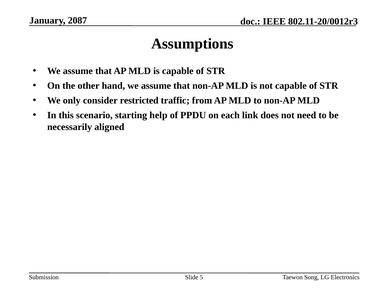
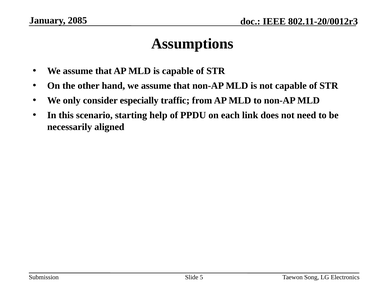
2087: 2087 -> 2085
restricted: restricted -> especially
